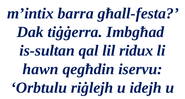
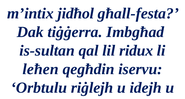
barra: barra -> jidħol
hawn: hawn -> leħen
